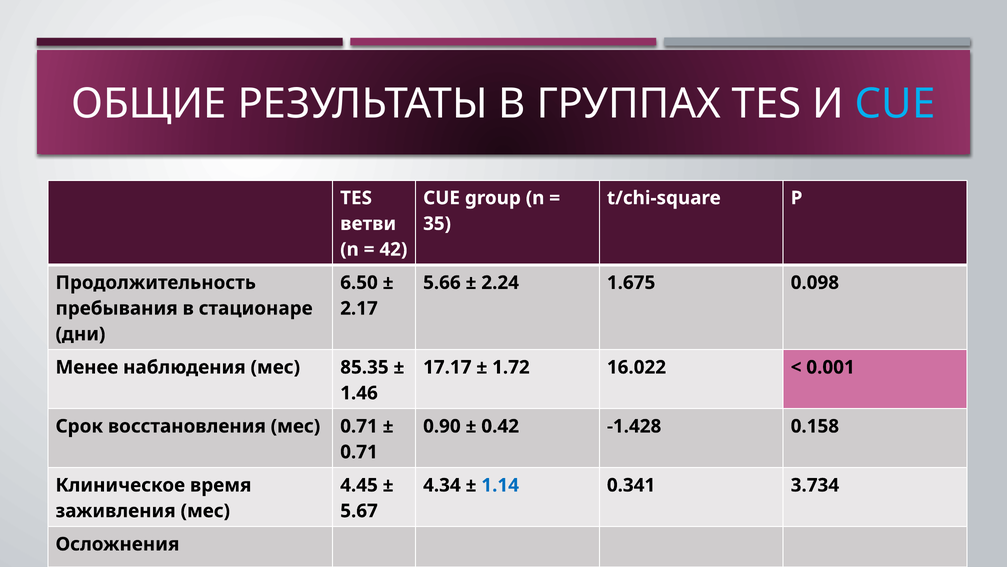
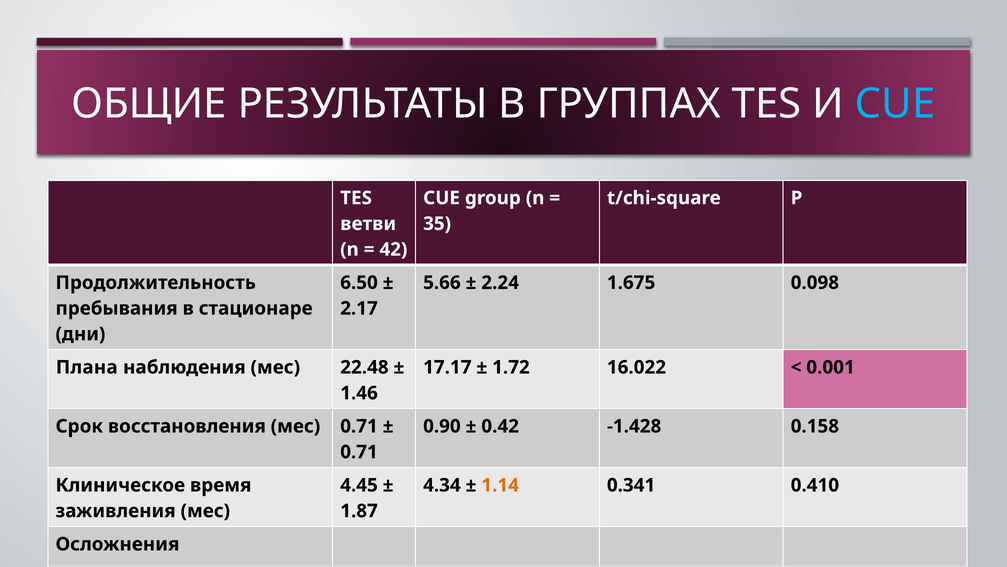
Менее: Менее -> Плана
85.35: 85.35 -> 22.48
1.14 colour: blue -> orange
3.734: 3.734 -> 0.410
5.67: 5.67 -> 1.87
